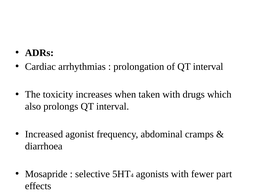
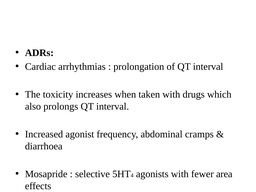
part: part -> area
